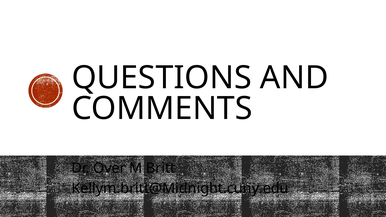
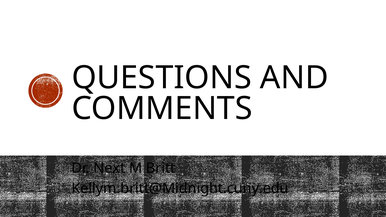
Over: Over -> Next
